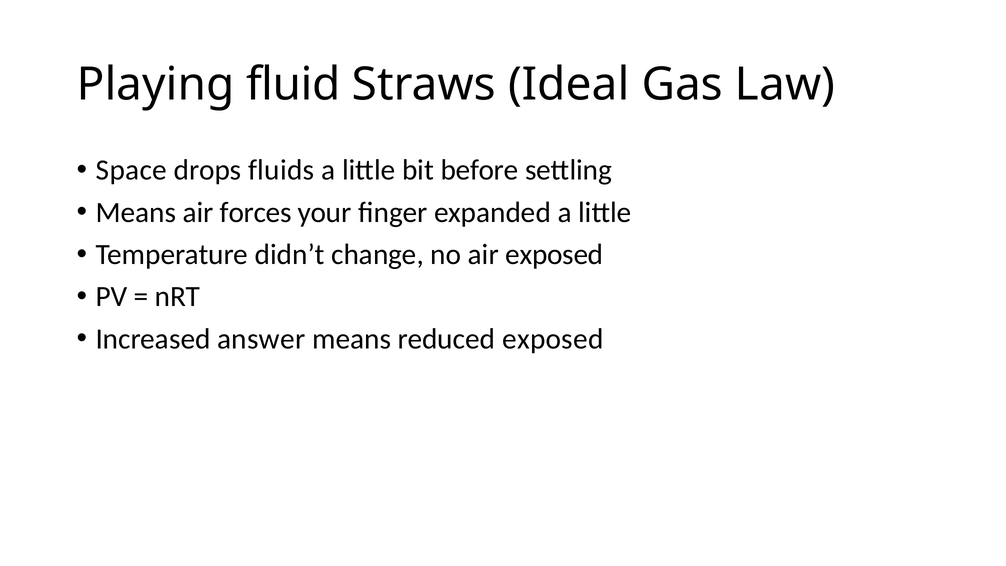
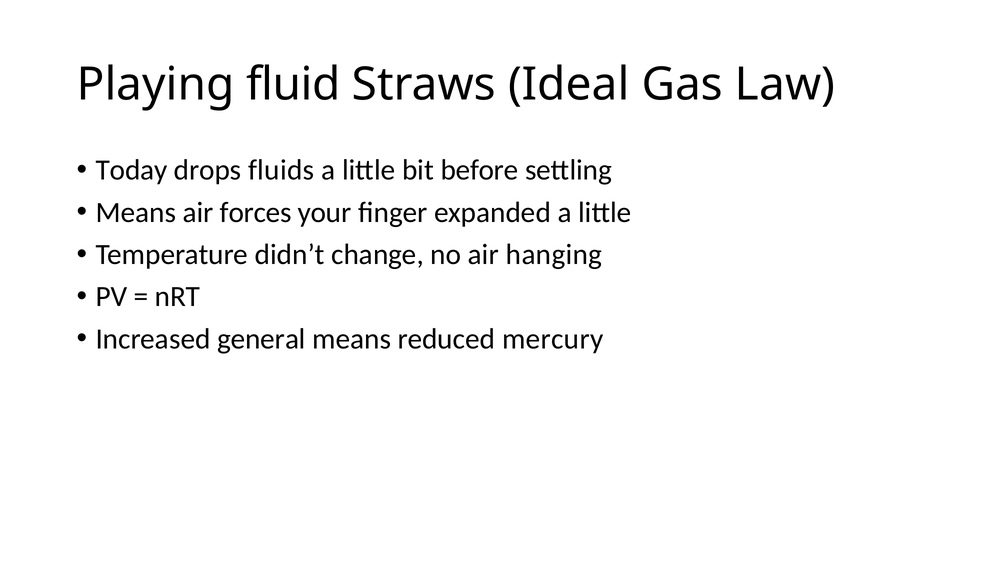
Space: Space -> Today
air exposed: exposed -> hanging
answer: answer -> general
reduced exposed: exposed -> mercury
